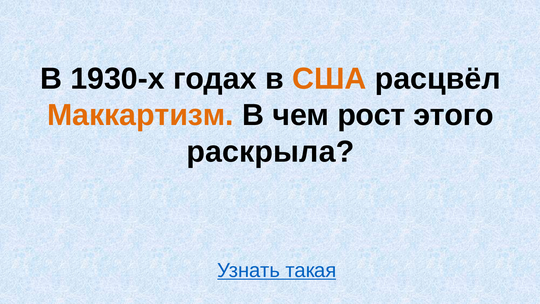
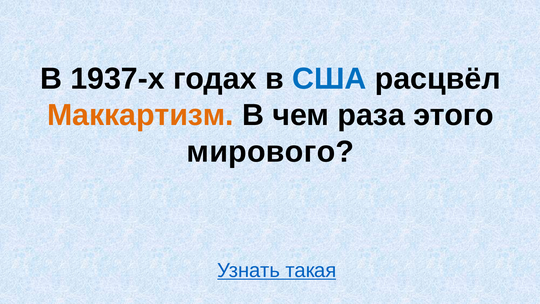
1930-х: 1930-х -> 1937-х
США colour: orange -> blue
рост: рост -> раза
раскрыла: раскрыла -> мирового
